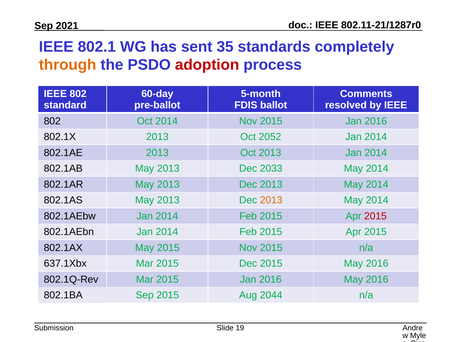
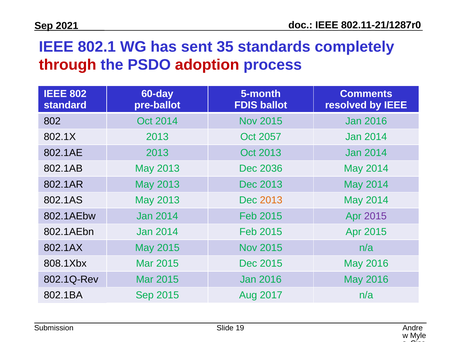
through colour: orange -> red
2052: 2052 -> 2057
2033: 2033 -> 2036
2015 at (375, 217) colour: red -> purple
637.1Xbx: 637.1Xbx -> 808.1Xbx
2044: 2044 -> 2017
